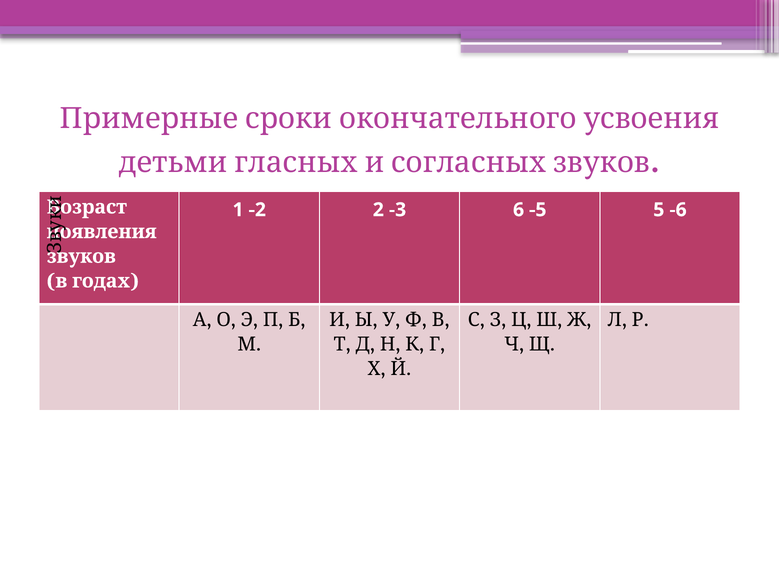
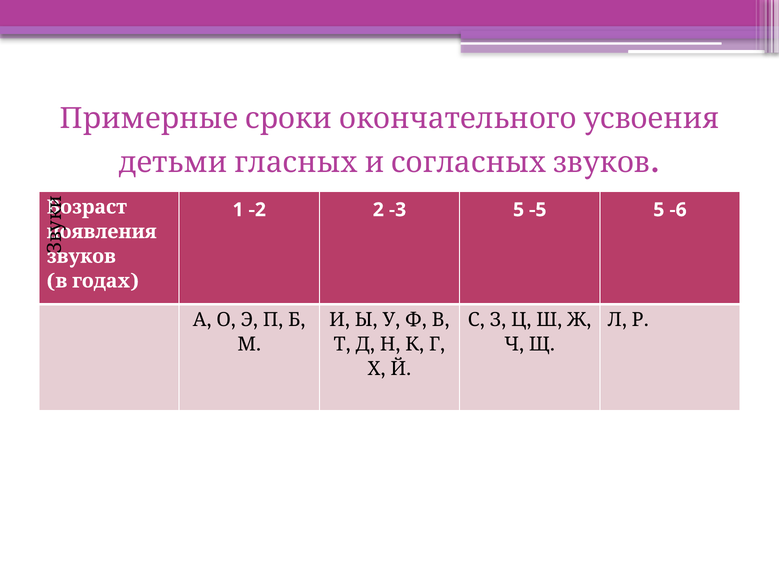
-3 6: 6 -> 5
